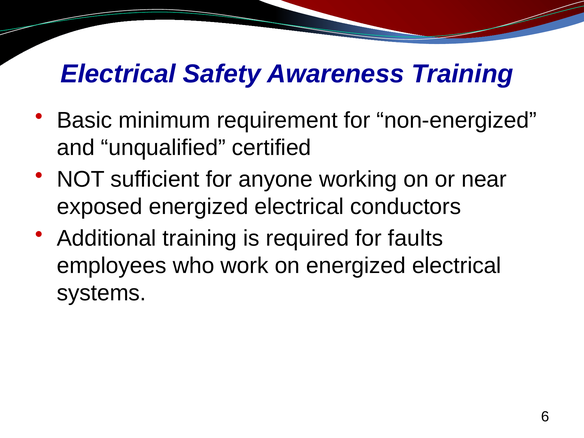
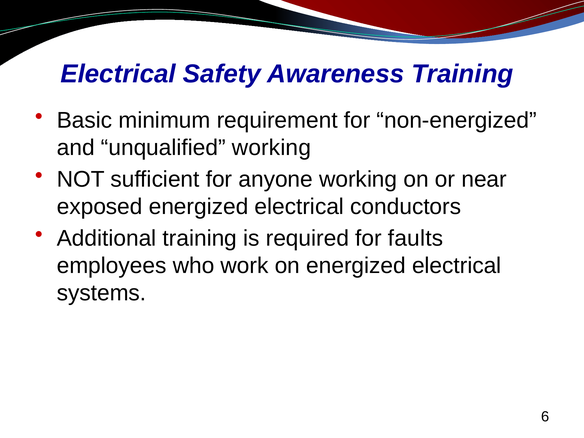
unqualified certified: certified -> working
